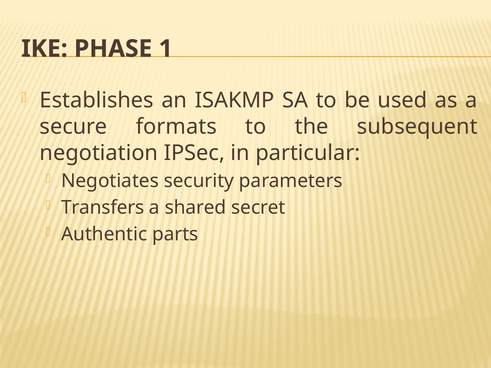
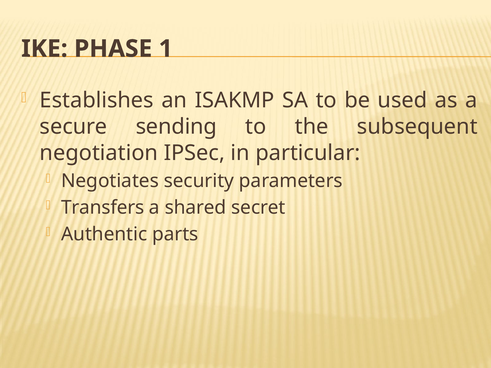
formats: formats -> sending
